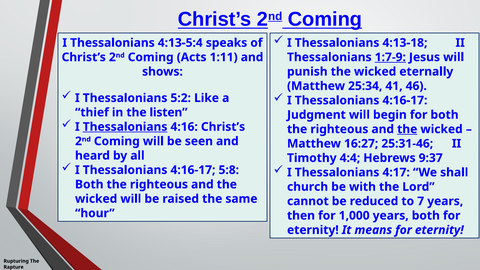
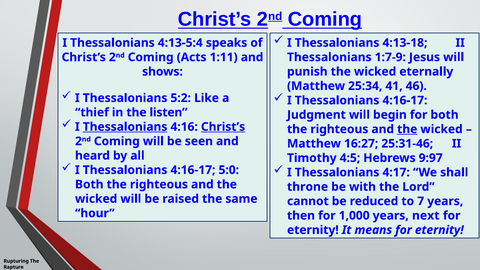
1:7-9 underline: present -> none
Christ’s at (223, 127) underline: none -> present
4:4: 4:4 -> 4:5
9:37: 9:37 -> 9:97
5:8: 5:8 -> 5:0
church: church -> throne
years both: both -> next
